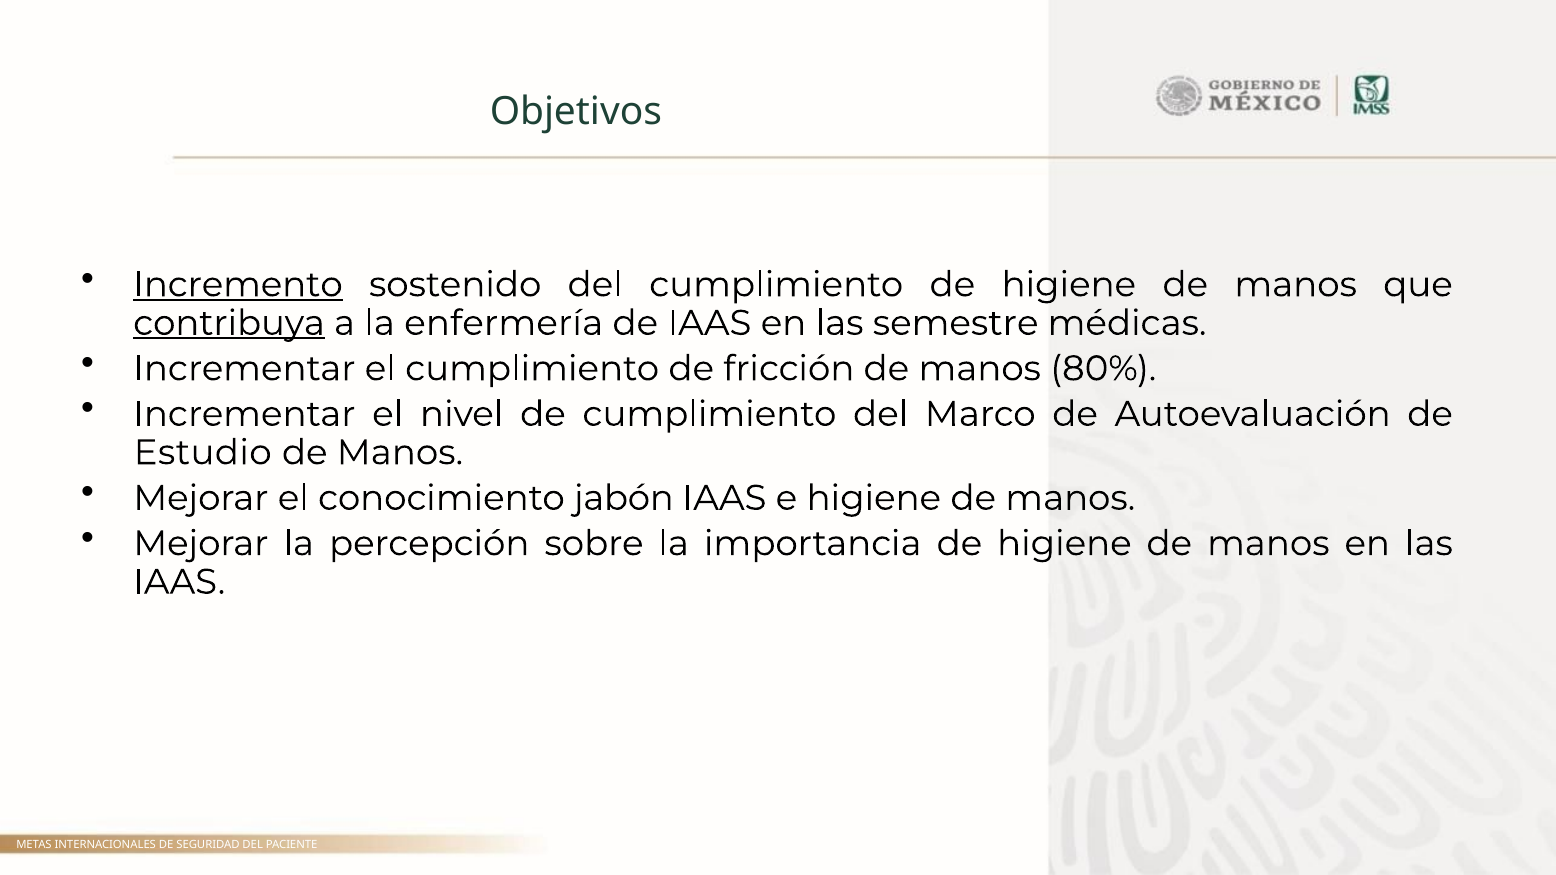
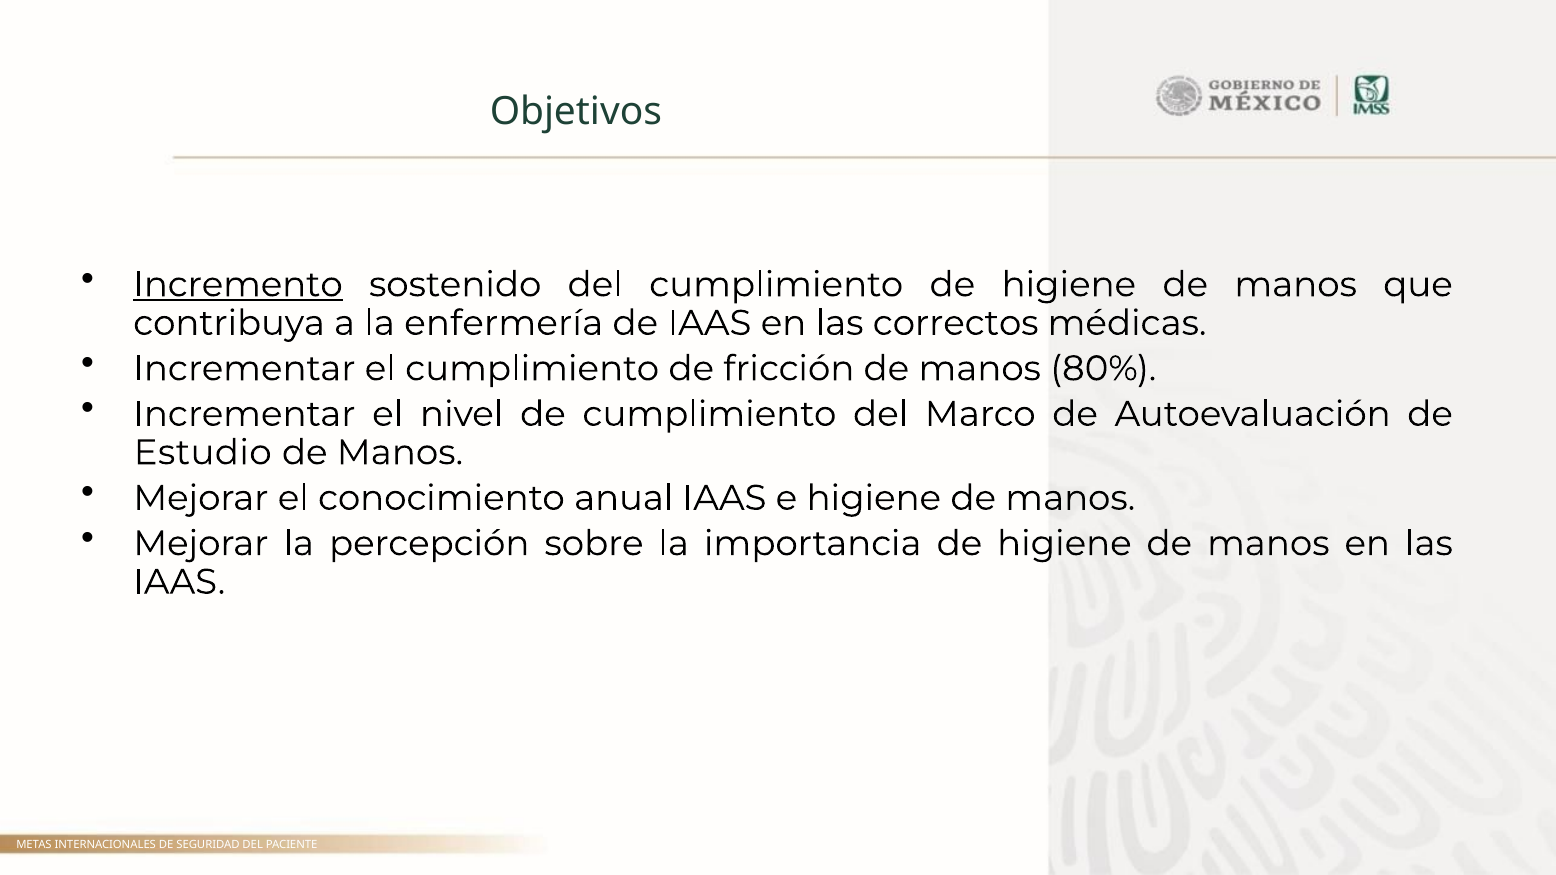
contribuya underline: present -> none
semestre: semestre -> correctos
jabón: jabón -> anual
